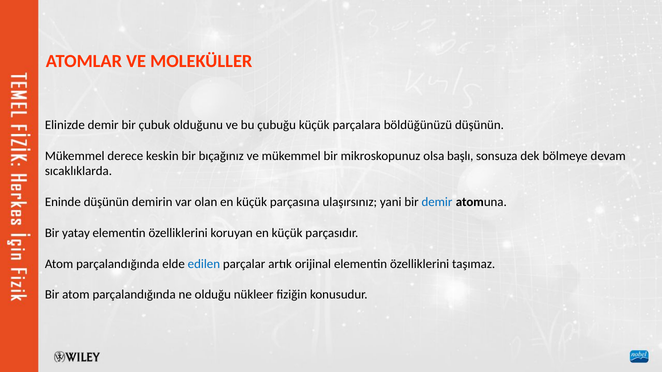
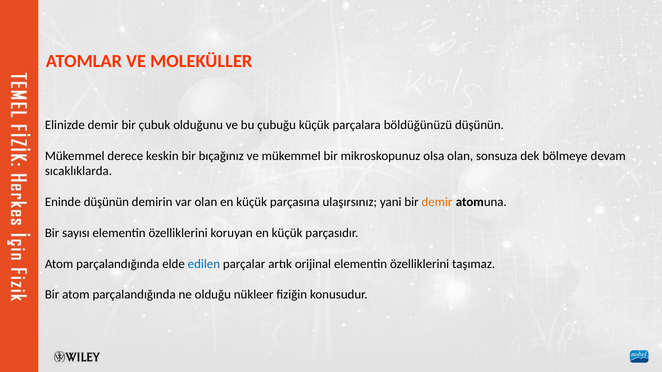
olsa başlı: başlı -> olan
demir at (437, 202) colour: blue -> orange
yatay: yatay -> sayısı
